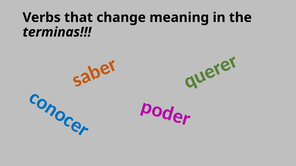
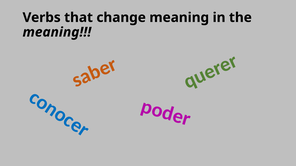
terminas at (57, 32): terminas -> meaning
